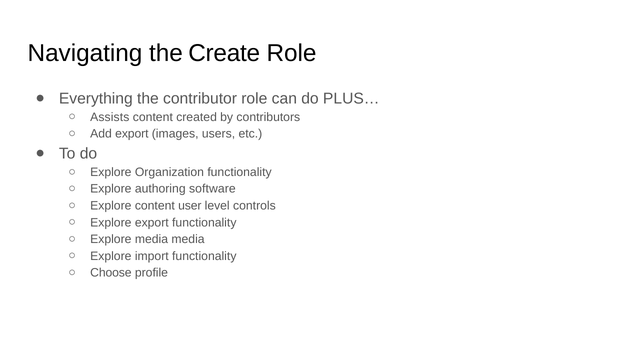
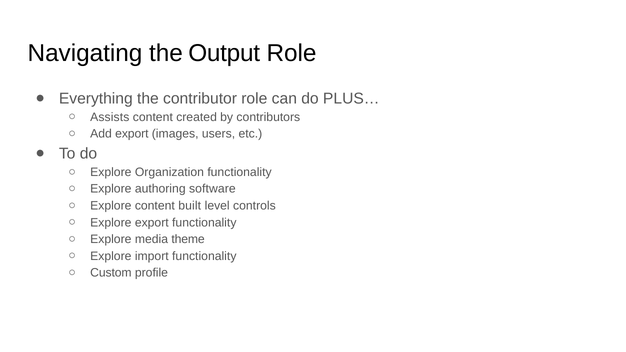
Create: Create -> Output
user: user -> built
media media: media -> theme
Choose: Choose -> Custom
